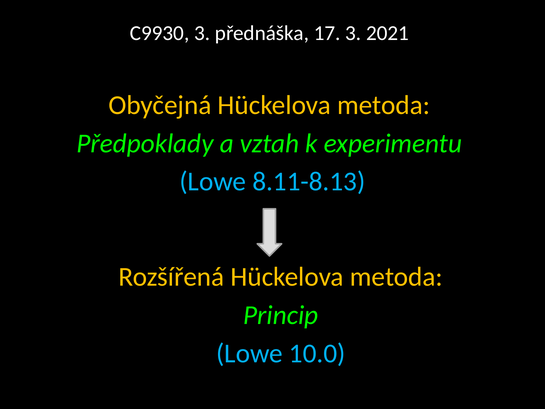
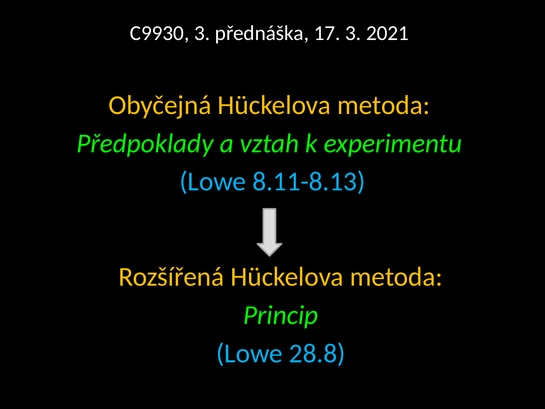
10.0: 10.0 -> 28.8
